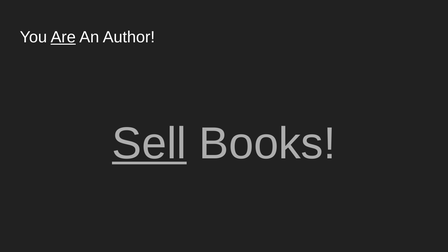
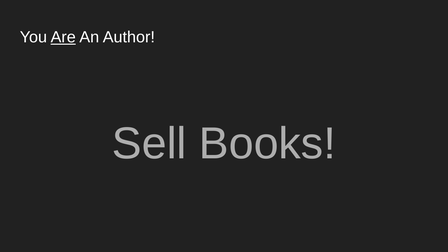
Sell underline: present -> none
